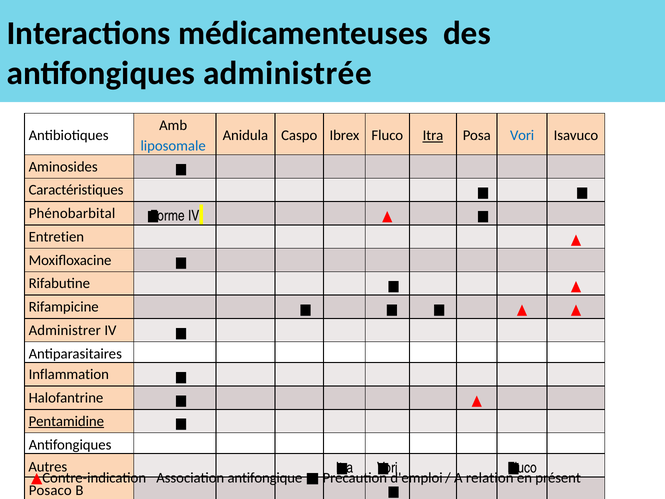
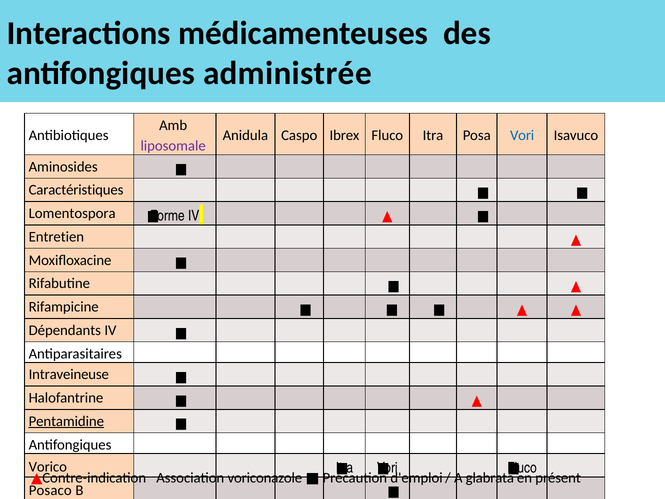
Itra underline: present -> none
liposomale colour: blue -> purple
Phénobarbital: Phénobarbital -> Lomentospora
Administrer: Administrer -> Dépendants
Inflammation: Inflammation -> Intraveineuse
Autres: Autres -> Vorico
antifongique: antifongique -> voriconazole
relation: relation -> glabrata
